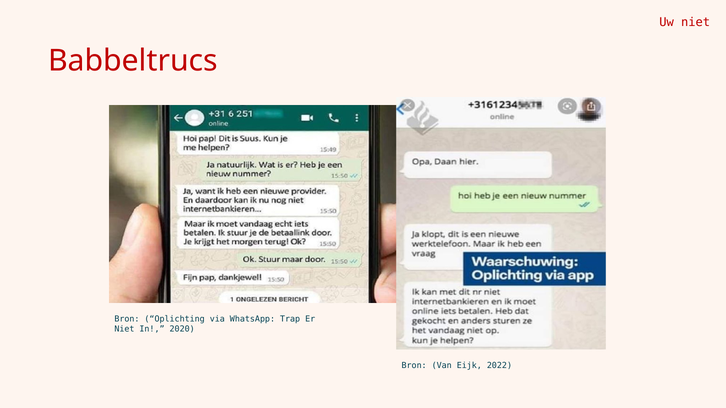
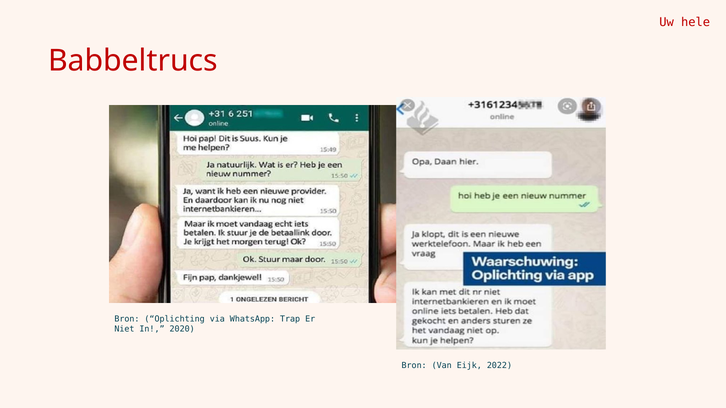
Uw niet: niet -> hele
